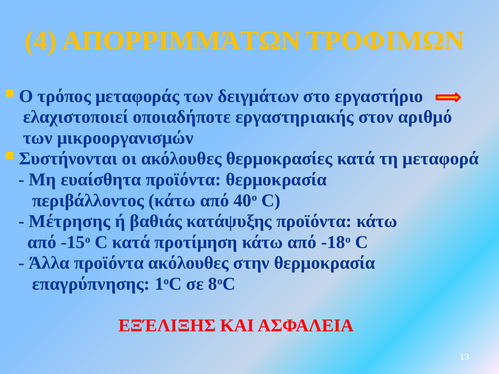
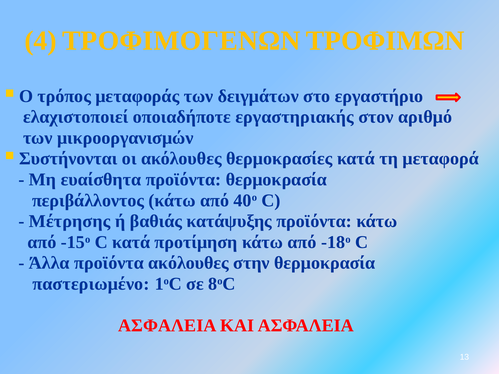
ΑΠΟΡΡΙΜΜΆΤΩΝ: ΑΠΟΡΡΙΜΜΆΤΩΝ -> ΤΡΟΦΙΜΟΓΕΝΩΝ
επαγρύπνησης: επαγρύπνησης -> παστεριωμένο
ΕΞΈΛΙΞΗΣ at (167, 326): ΕΞΈΛΙΞΗΣ -> ΑΣΦΑΛΕΙΑ
